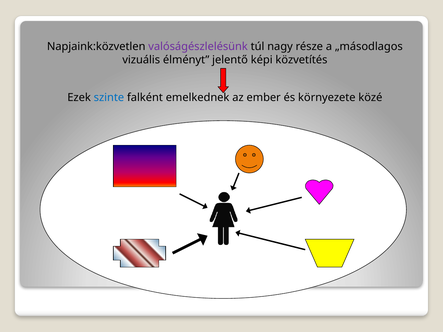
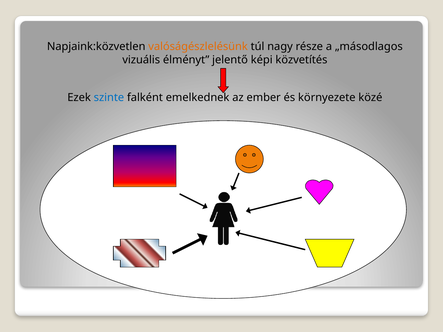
valóságészlelésünk colour: purple -> orange
